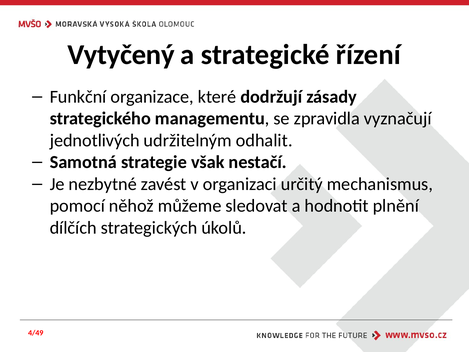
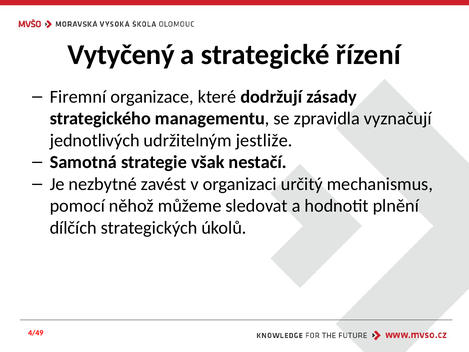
Funkční: Funkční -> Firemní
odhalit: odhalit -> jestliže
